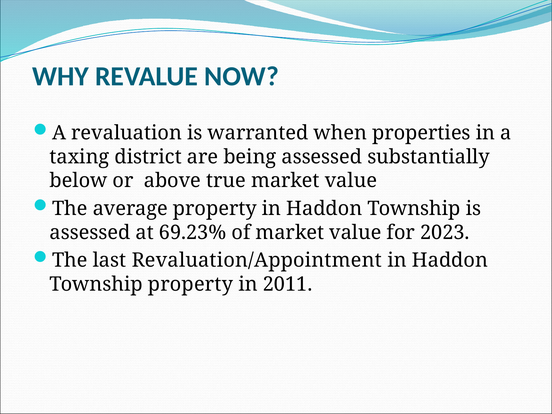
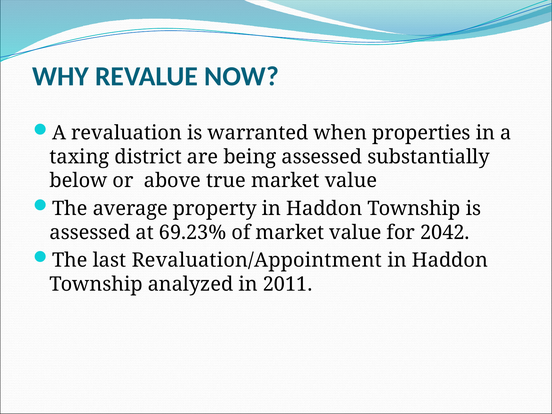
2023: 2023 -> 2042
Township property: property -> analyzed
